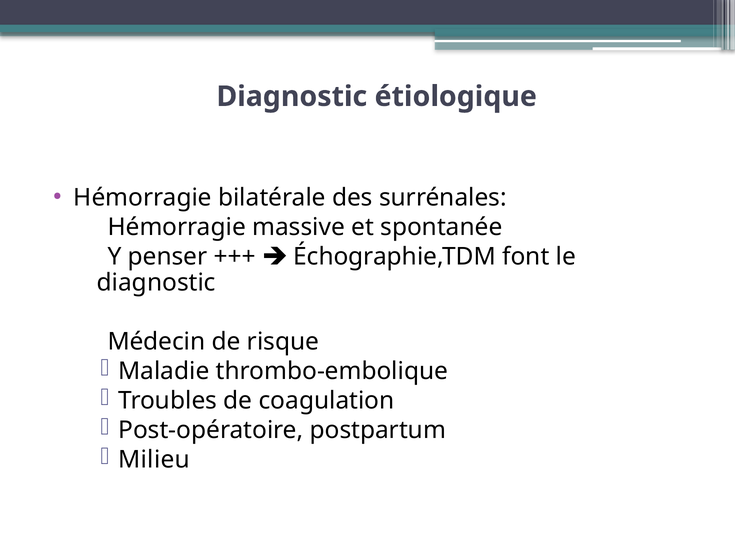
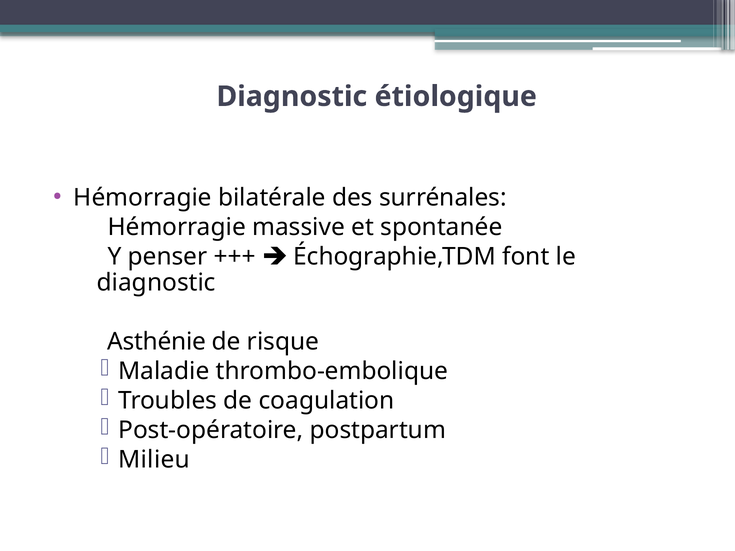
Médecin: Médecin -> Asthénie
